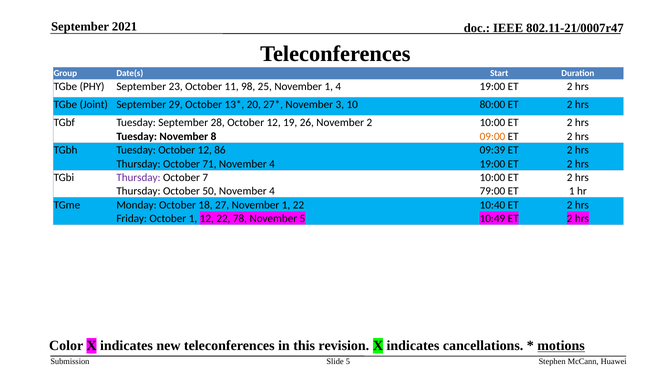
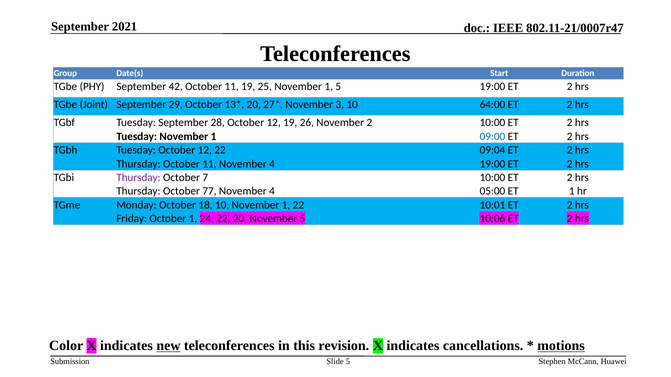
23: 23 -> 42
11 98: 98 -> 19
1 4: 4 -> 5
80:00: 80:00 -> 64:00
Tuesday November 8: 8 -> 1
09:00 colour: orange -> blue
12 86: 86 -> 22
09:39: 09:39 -> 09:04
Thursday October 71: 71 -> 11
50: 50 -> 77
79:00: 79:00 -> 05:00
18 27: 27 -> 10
10:40: 10:40 -> 10:01
1 12: 12 -> 24
22 78: 78 -> 20
10:49: 10:49 -> 10:06
new underline: none -> present
